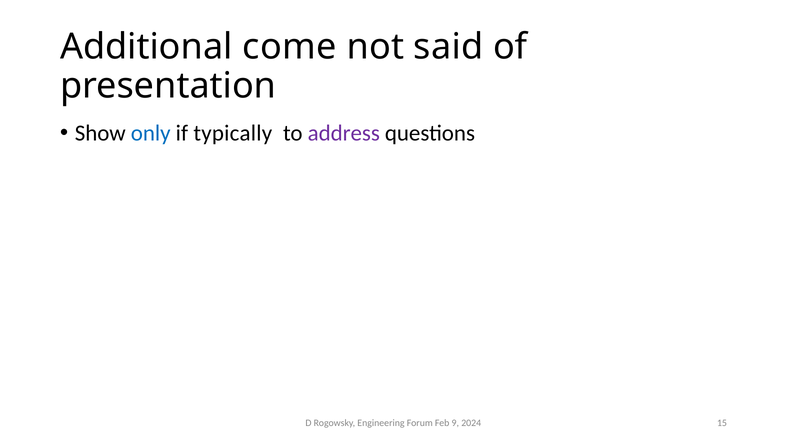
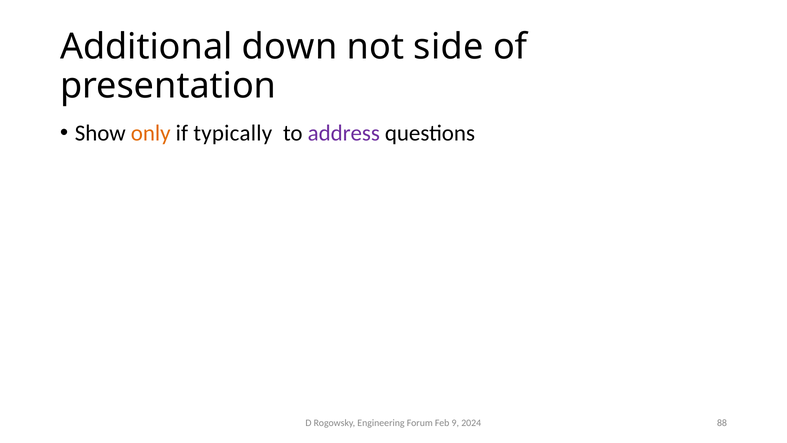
come: come -> down
said: said -> side
only colour: blue -> orange
15: 15 -> 88
